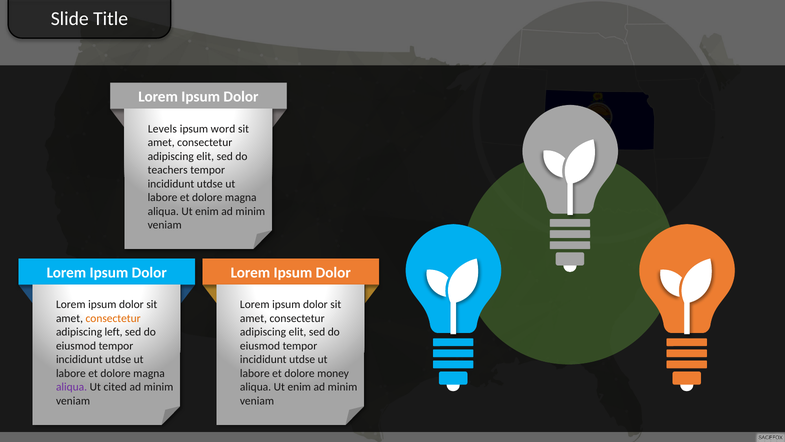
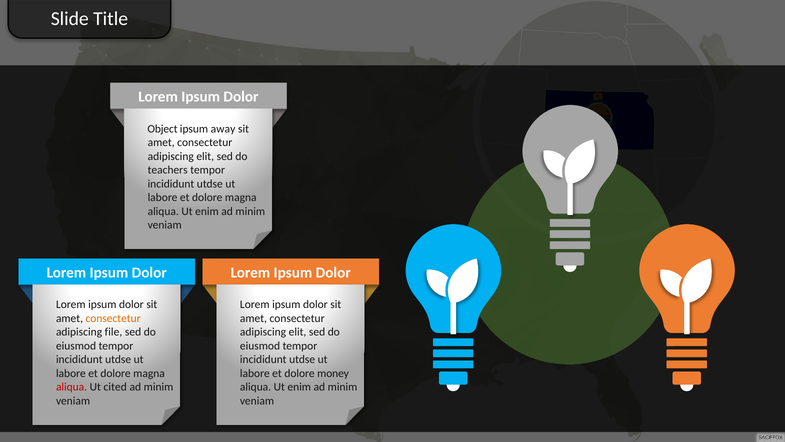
Levels: Levels -> Object
word: word -> away
left: left -> file
aliqua at (72, 387) colour: purple -> red
